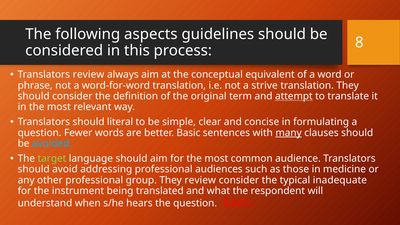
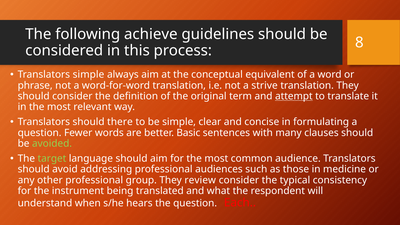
aspects: aspects -> achieve
Translators review: review -> simple
literal: literal -> there
many underline: present -> none
avoided colour: light blue -> light green
inadequate: inadequate -> consistency
